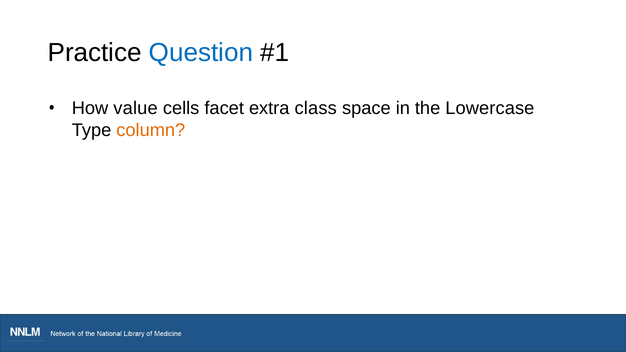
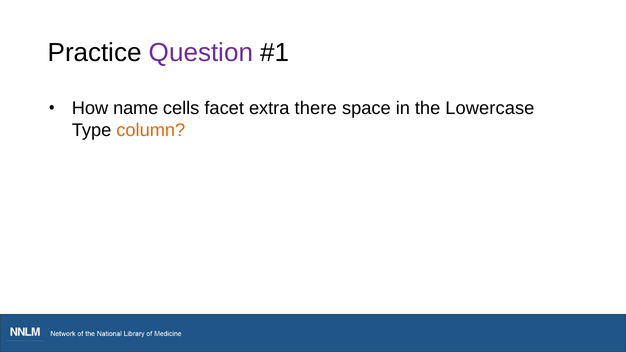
Question colour: blue -> purple
value: value -> name
class: class -> there
